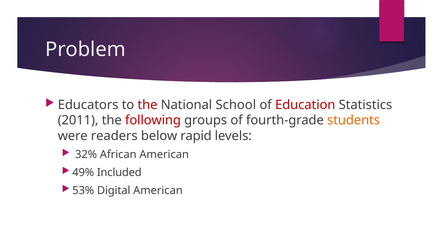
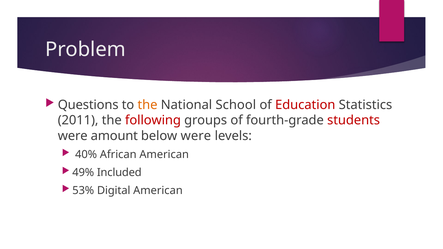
Educators: Educators -> Questions
the at (148, 105) colour: red -> orange
students colour: orange -> red
readers: readers -> amount
below rapid: rapid -> were
32%: 32% -> 40%
